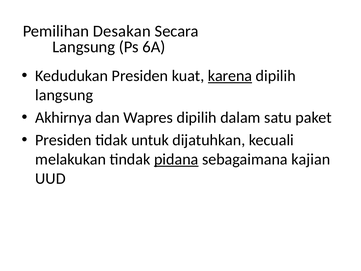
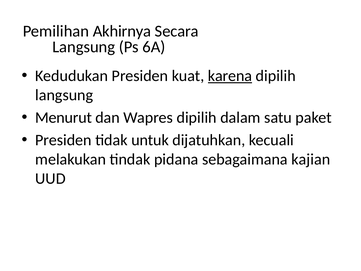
Desakan: Desakan -> Akhirnya
Akhirnya: Akhirnya -> Menurut
pidana underline: present -> none
